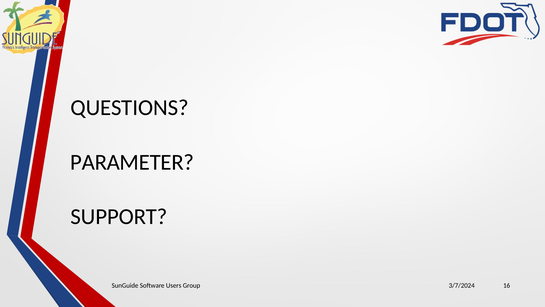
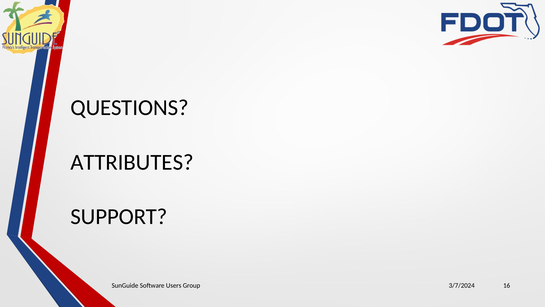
PARAMETER: PARAMETER -> ATTRIBUTES
